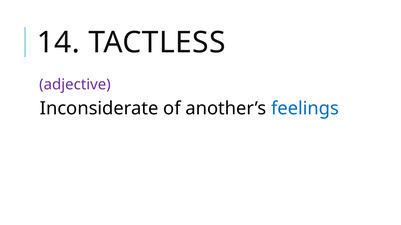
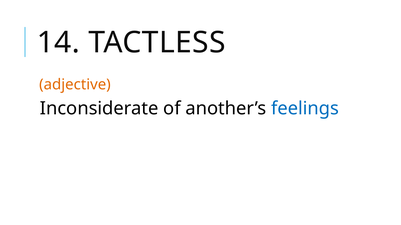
adjective colour: purple -> orange
